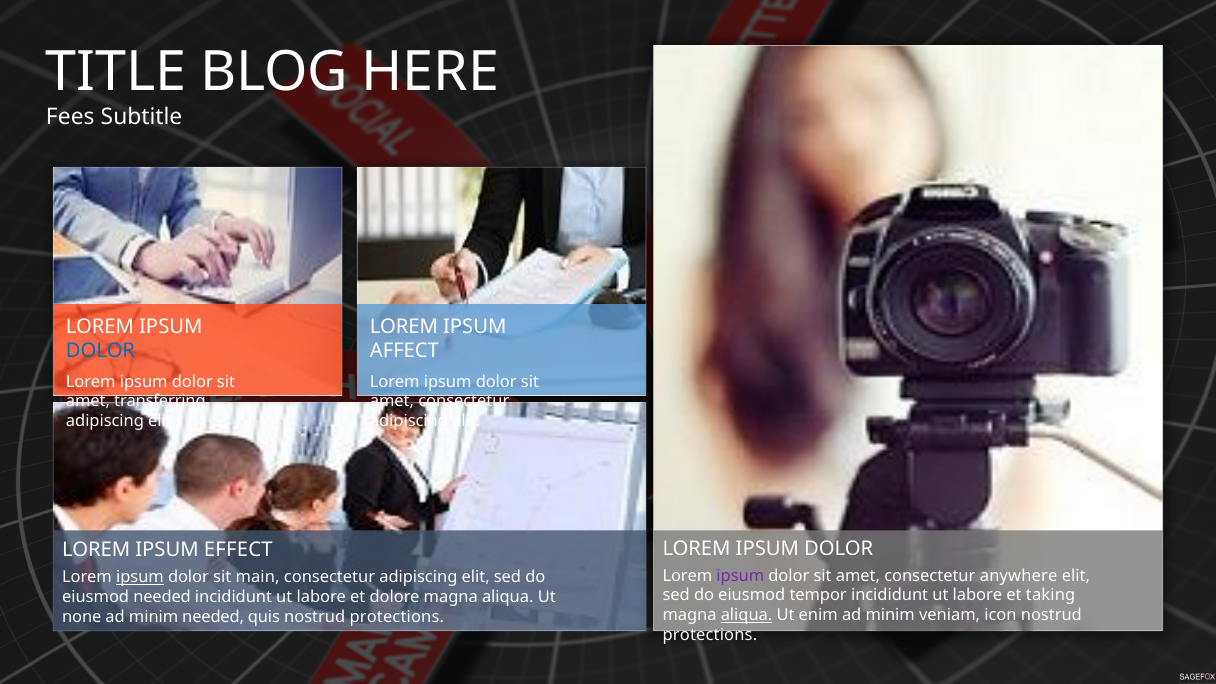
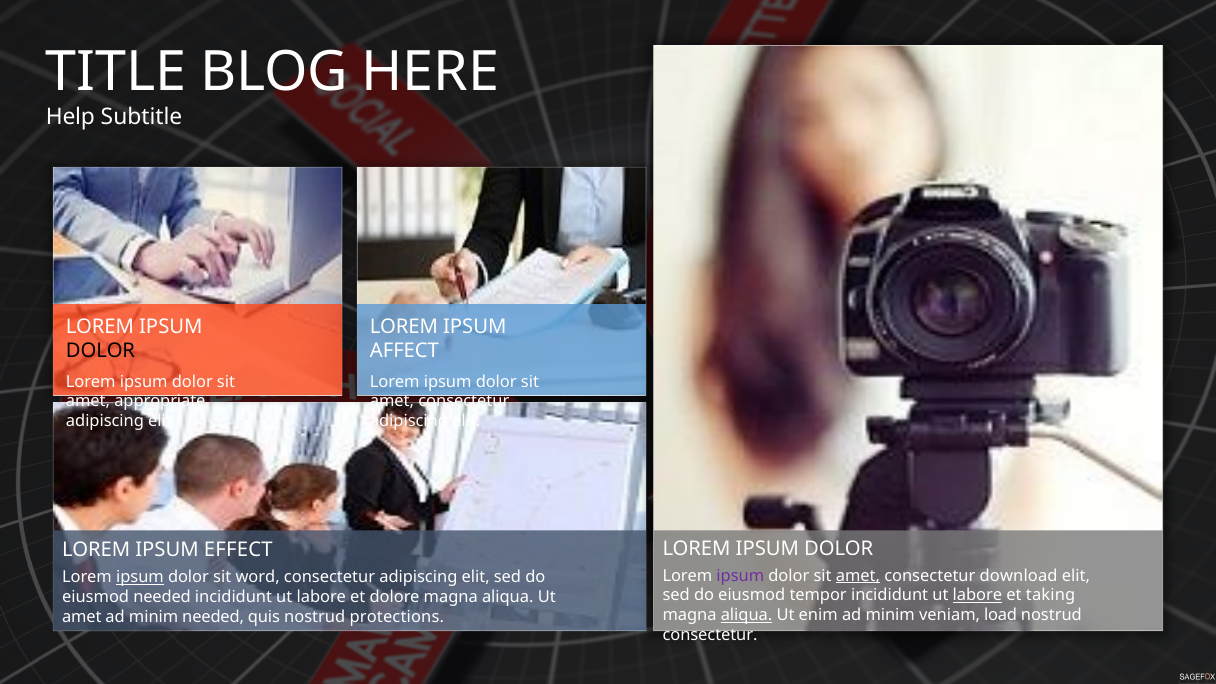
Fees: Fees -> Help
DOLOR at (100, 351) colour: blue -> black
transferring: transferring -> appropriate
amet at (858, 576) underline: none -> present
anywhere: anywhere -> download
main: main -> word
labore at (977, 595) underline: none -> present
icon: icon -> load
none at (82, 617): none -> amet
protections at (710, 635): protections -> consectetur
